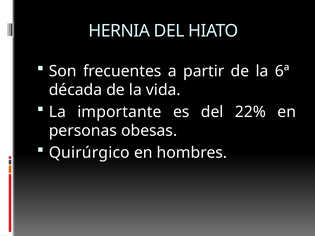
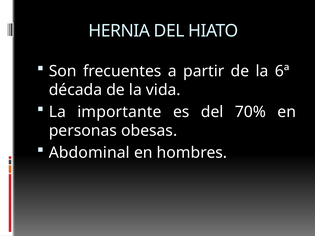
22%: 22% -> 70%
Quirúrgico: Quirúrgico -> Abdominal
